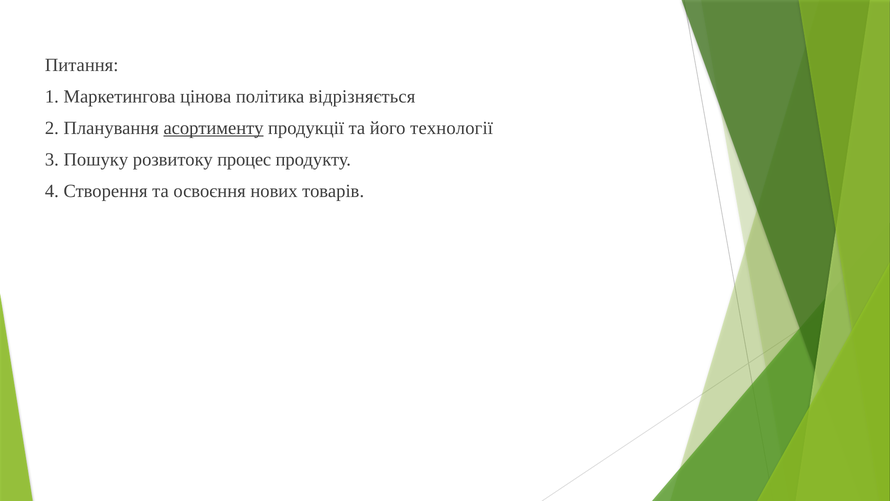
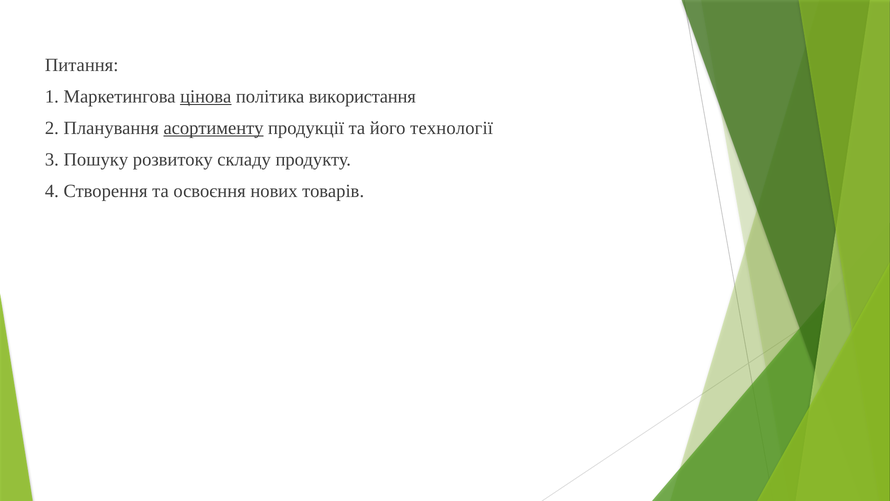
цінова underline: none -> present
відрізняється: відрізняється -> використання
процес: процес -> складу
